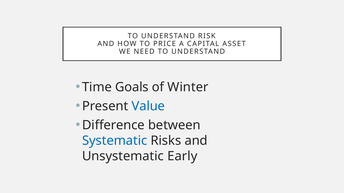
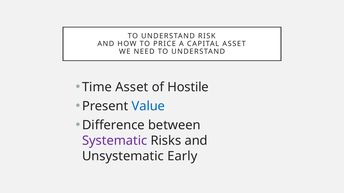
Time Goals: Goals -> Asset
Winter: Winter -> Hostile
Systematic colour: blue -> purple
